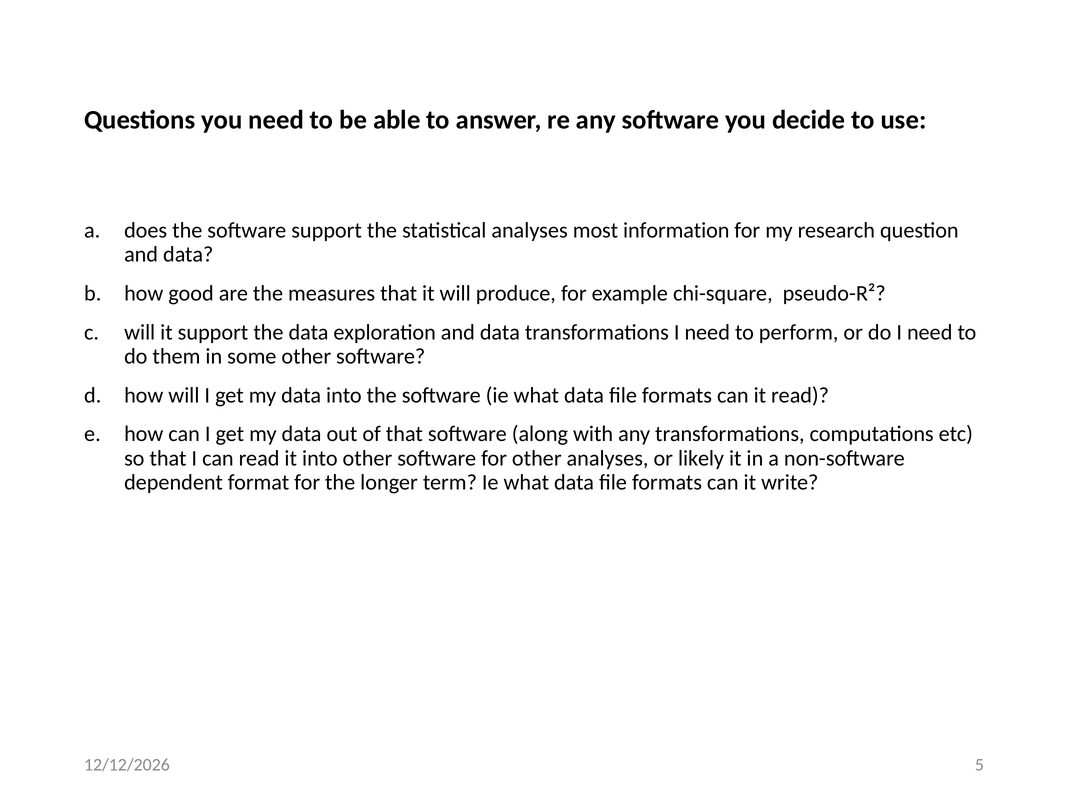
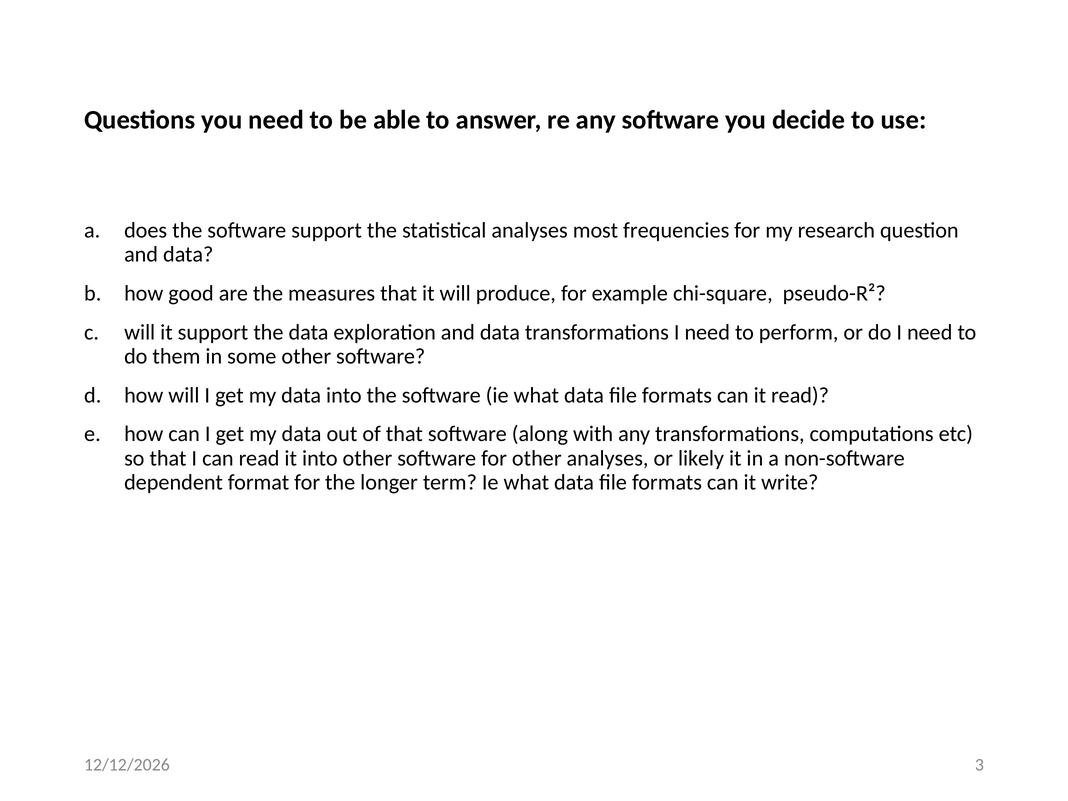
information: information -> frequencies
5: 5 -> 3
